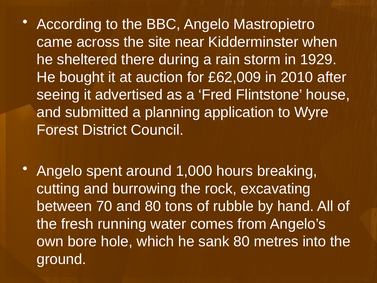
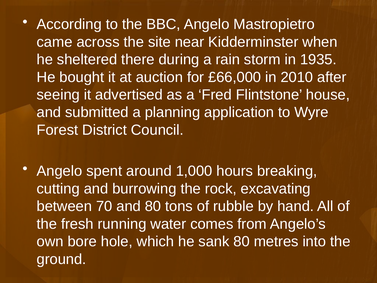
1929: 1929 -> 1935
£62,009: £62,009 -> £66,000
